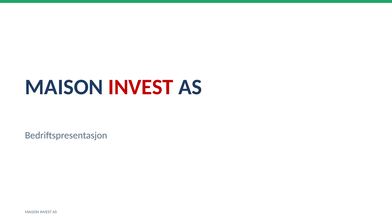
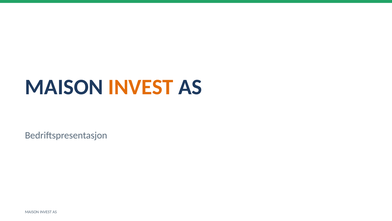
INVEST at (141, 87) colour: red -> orange
